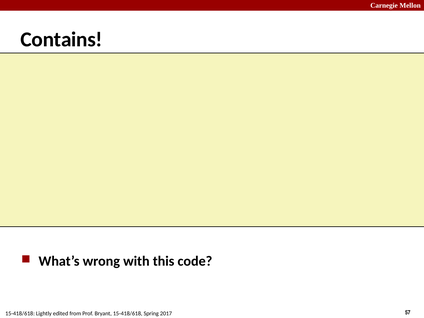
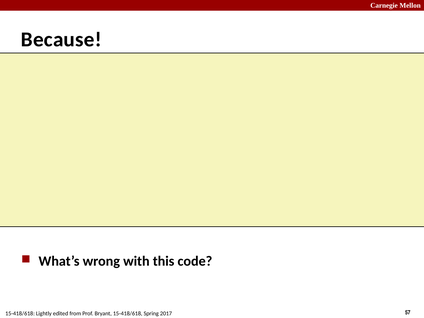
Contains: Contains -> Because
